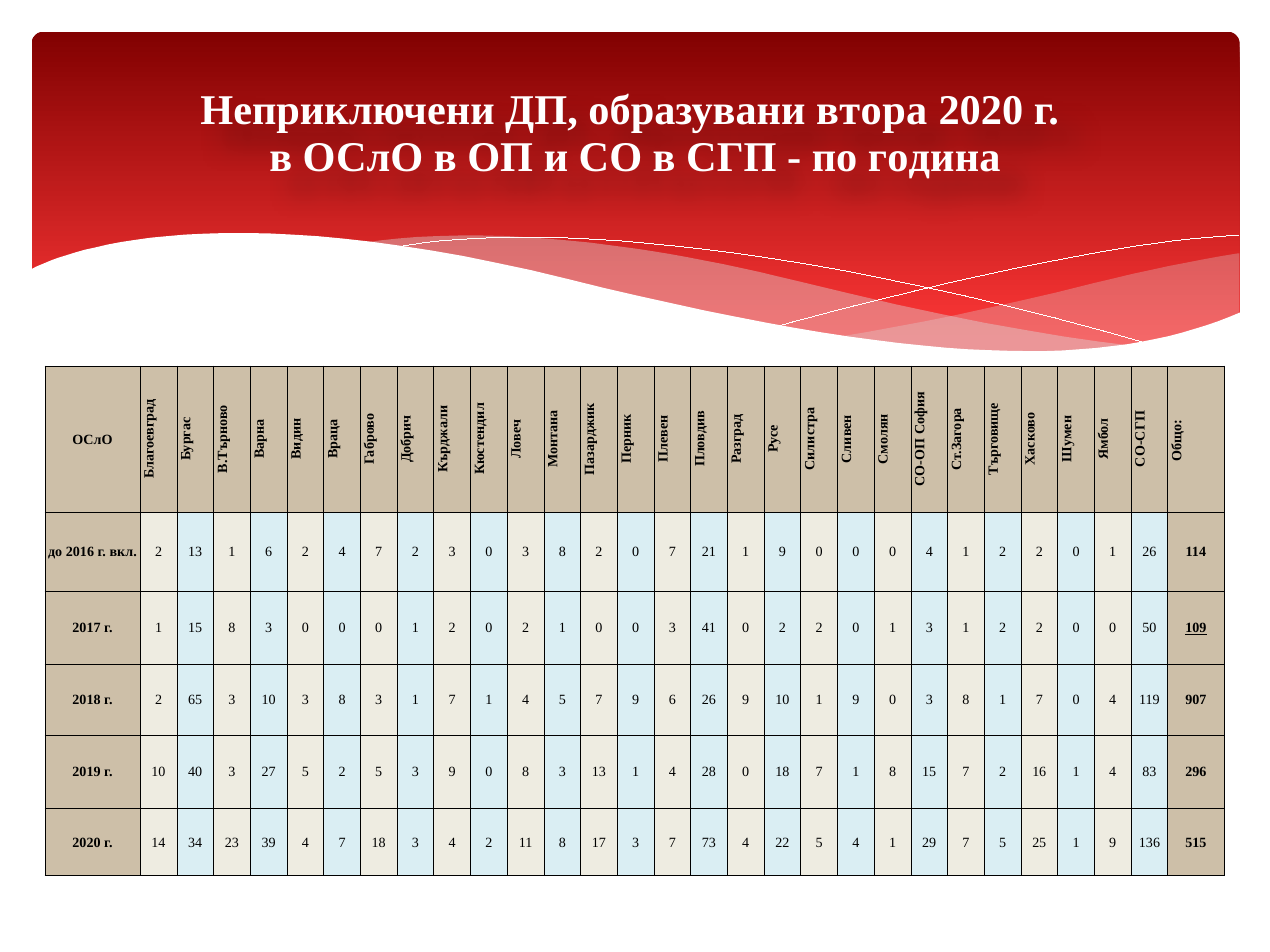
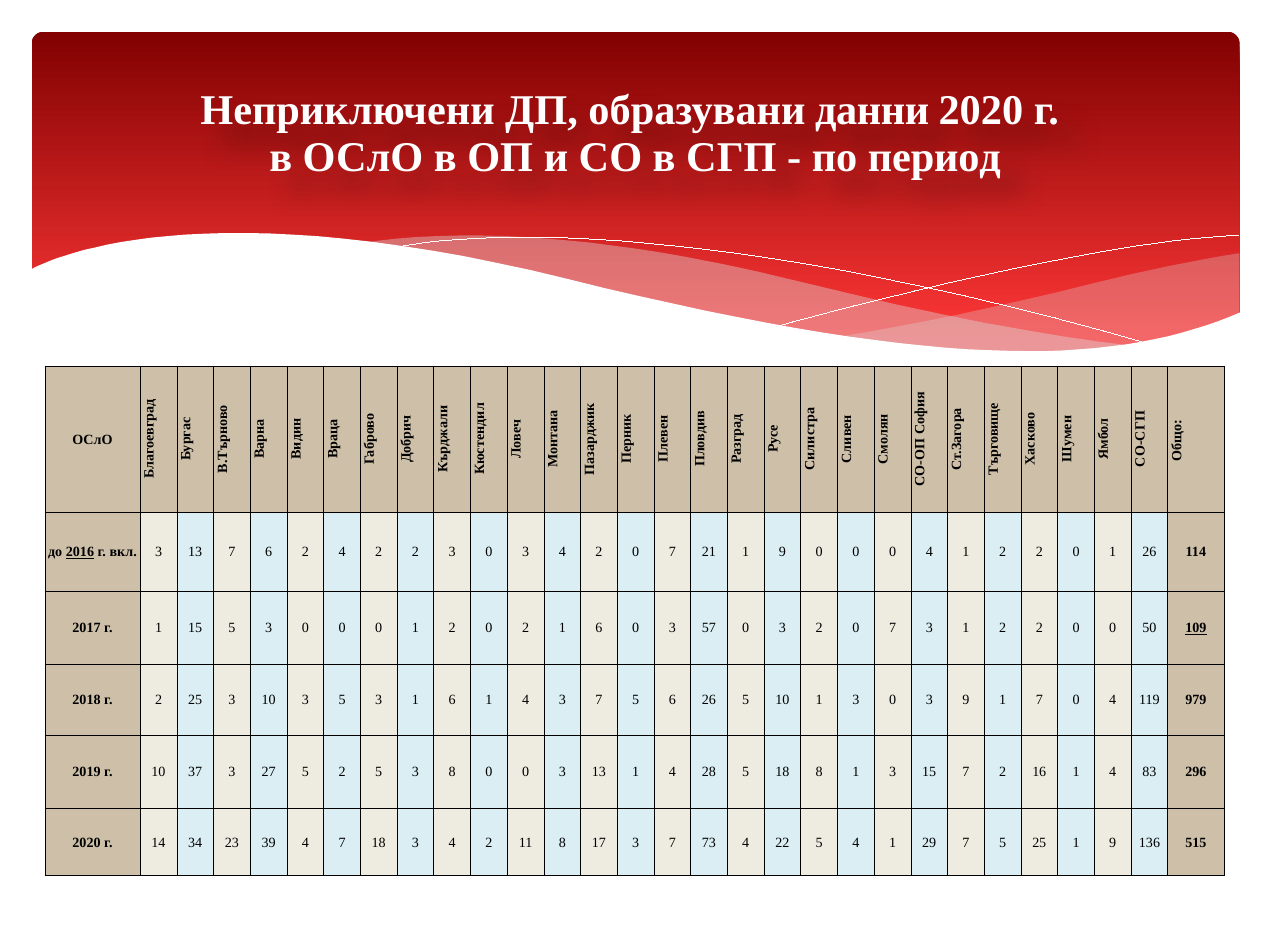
втора: втора -> данни
година: година -> период
2016 underline: none -> present
вкл 2: 2 -> 3
1 at (232, 552): 1 -> 7
2 4 7: 7 -> 2
3 0 3 8: 8 -> 4
15 8: 8 -> 5
2 1 0: 0 -> 6
41: 41 -> 57
2 at (782, 629): 2 -> 3
1 at (893, 629): 1 -> 7
2 65: 65 -> 25
10 3 8: 8 -> 5
3 1 7: 7 -> 6
4 5: 5 -> 3
9 at (636, 700): 9 -> 5
26 9: 9 -> 5
10 1 9: 9 -> 3
8 at (966, 700): 8 -> 9
907: 907 -> 979
40: 40 -> 37
3 9: 9 -> 8
8 at (526, 772): 8 -> 0
28 0: 0 -> 5
18 7: 7 -> 8
8 at (893, 772): 8 -> 3
